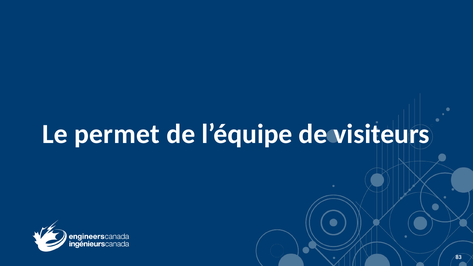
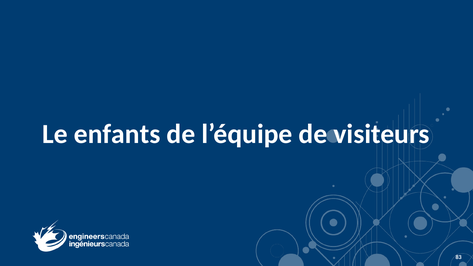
permet: permet -> enfants
